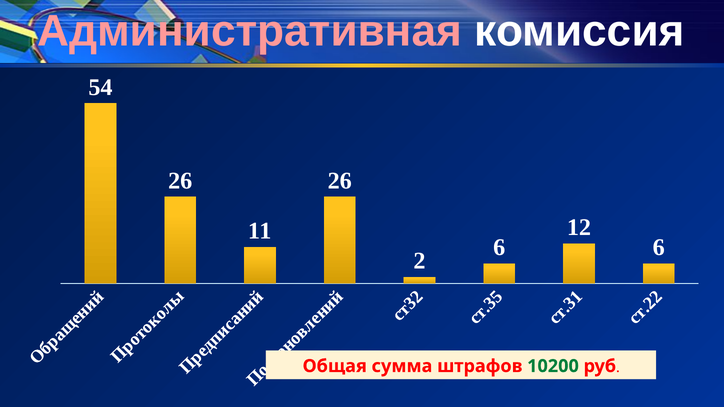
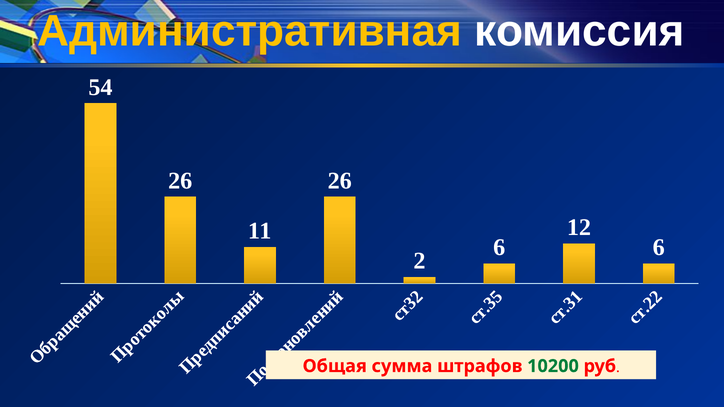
Административная colour: pink -> yellow
